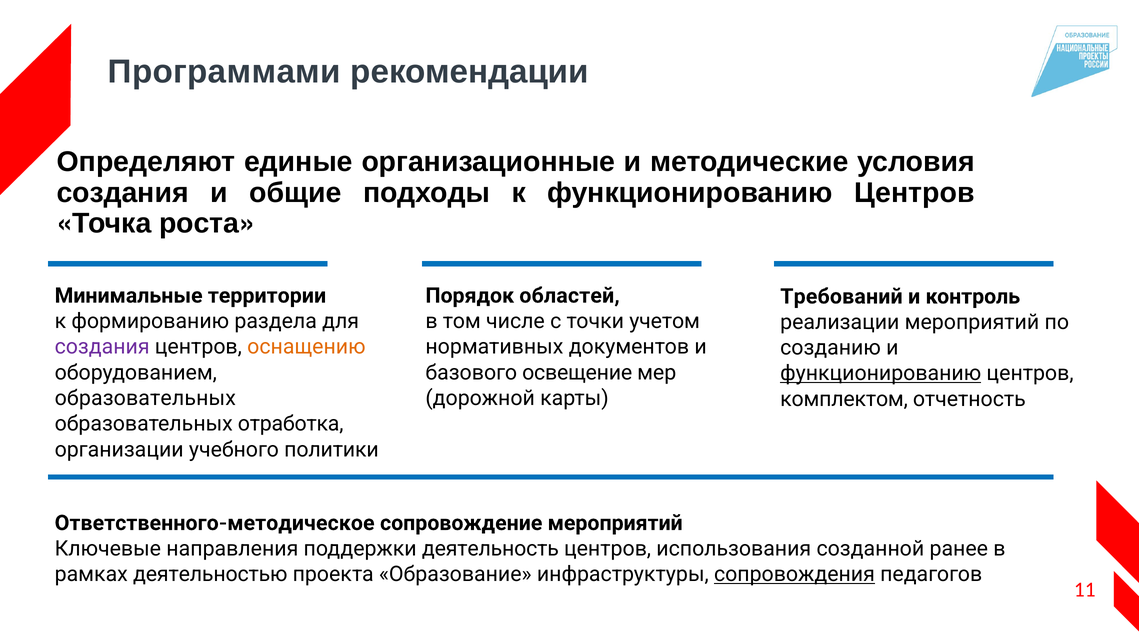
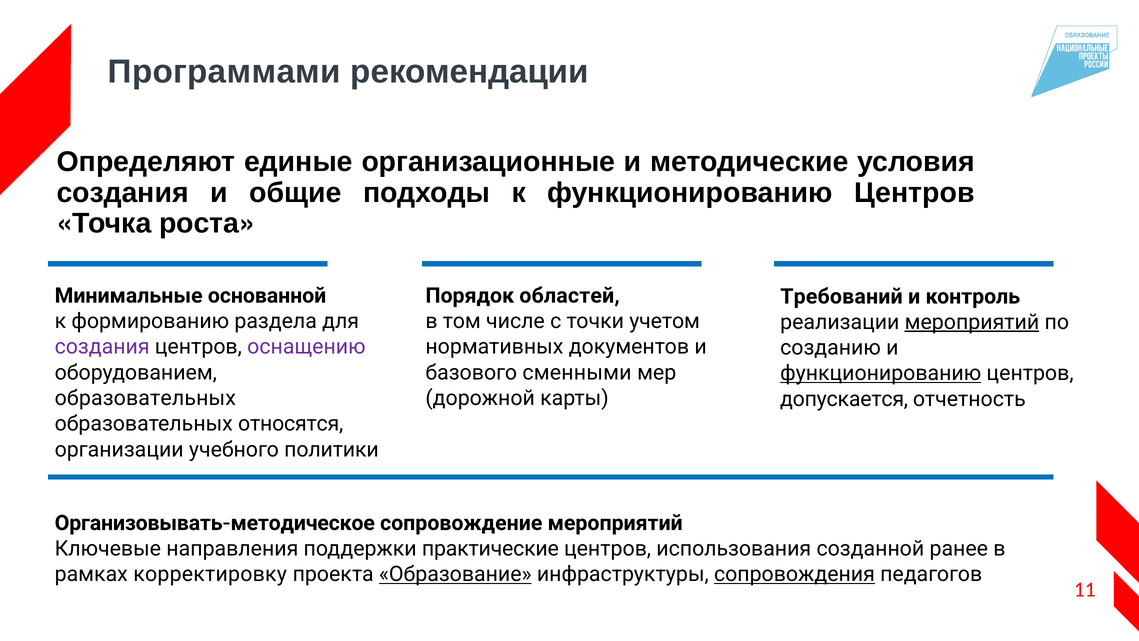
территории: территории -> основанной
мероприятий at (972, 322) underline: none -> present
оснащению colour: orange -> purple
освещение: освещение -> сменными
комплектом: комплектом -> допускается
отработка: отработка -> относятся
Ответственного-методическое: Ответственного-методическое -> Организовывать-методическое
деятельность: деятельность -> практические
деятельностью: деятельностью -> корректировку
Образование underline: none -> present
